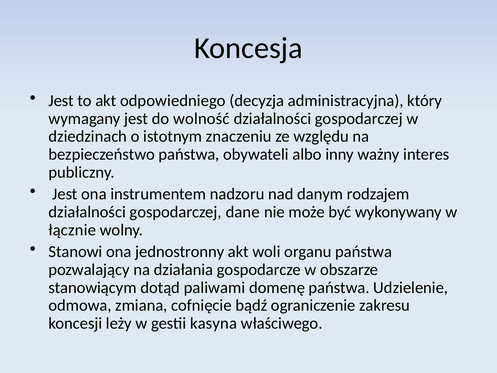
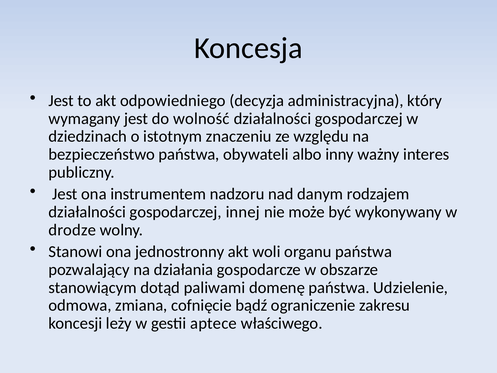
dane: dane -> innej
łącznie: łącznie -> drodze
kasyna: kasyna -> aptece
